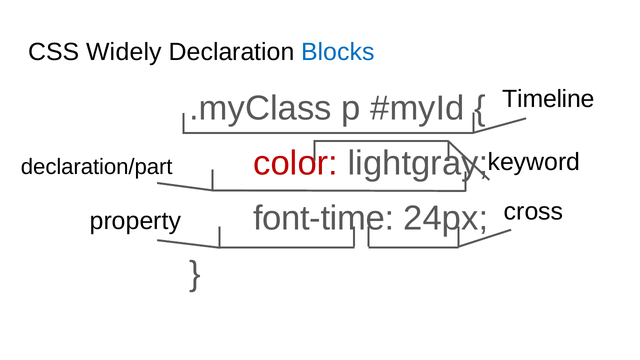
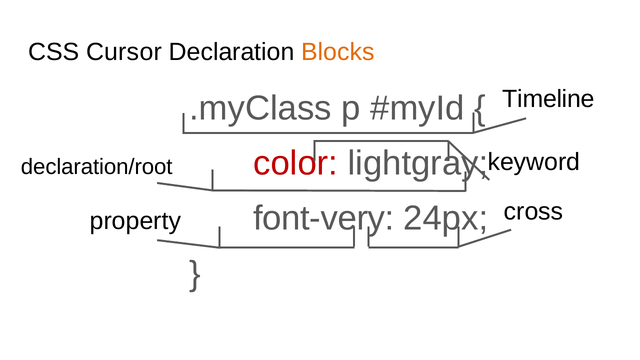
Widely: Widely -> Cursor
Blocks colour: blue -> orange
declaration/part: declaration/part -> declaration/root
font-time: font-time -> font-very
